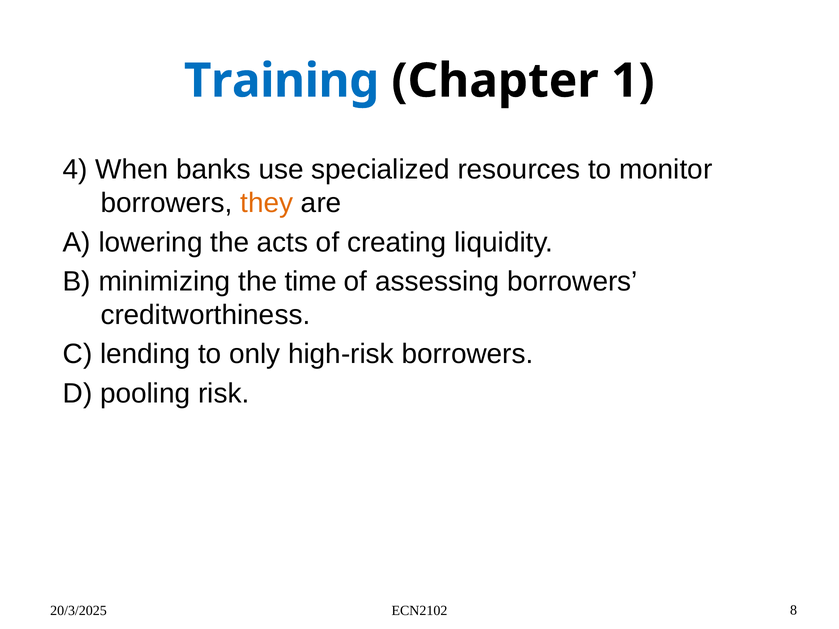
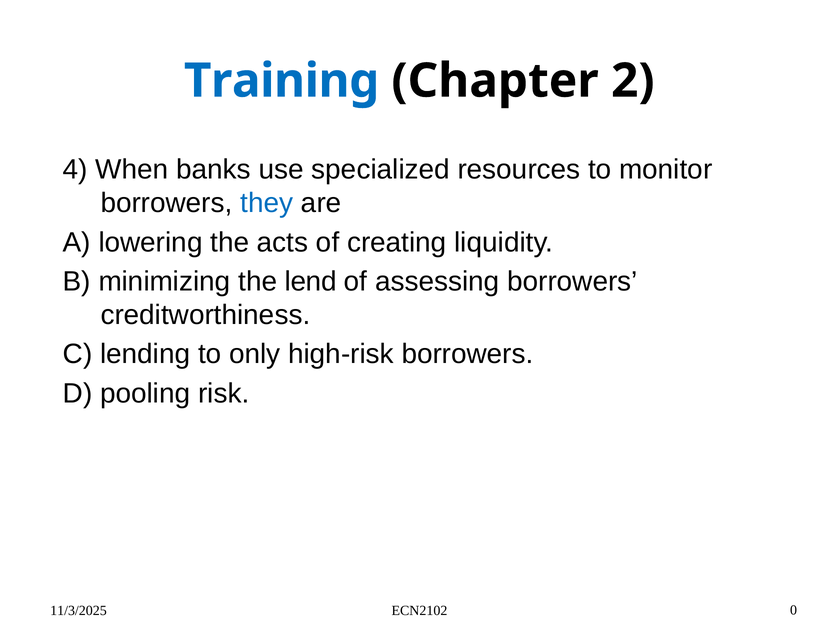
1: 1 -> 2
they colour: orange -> blue
time: time -> lend
20/3/2025: 20/3/2025 -> 11/3/2025
8: 8 -> 0
